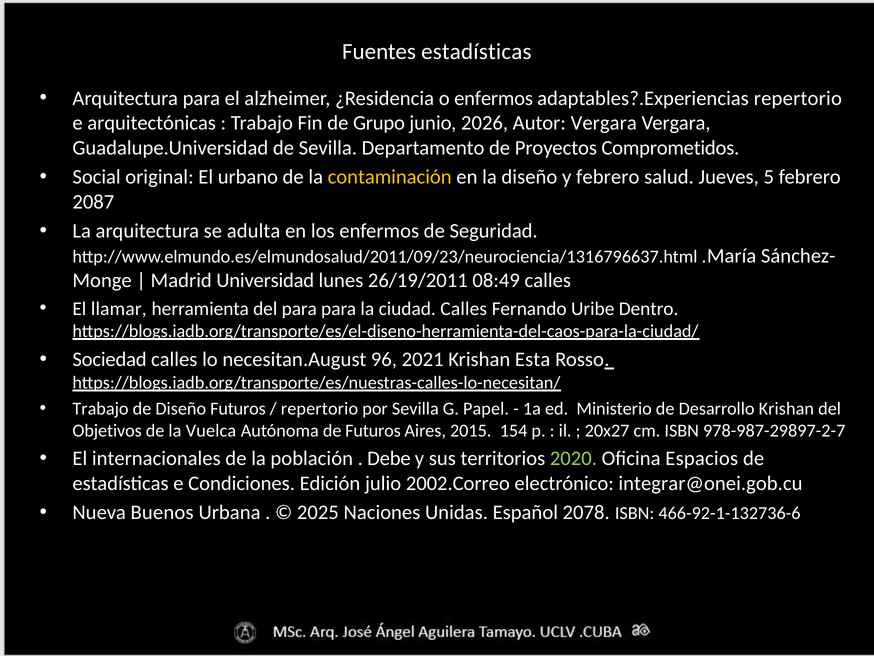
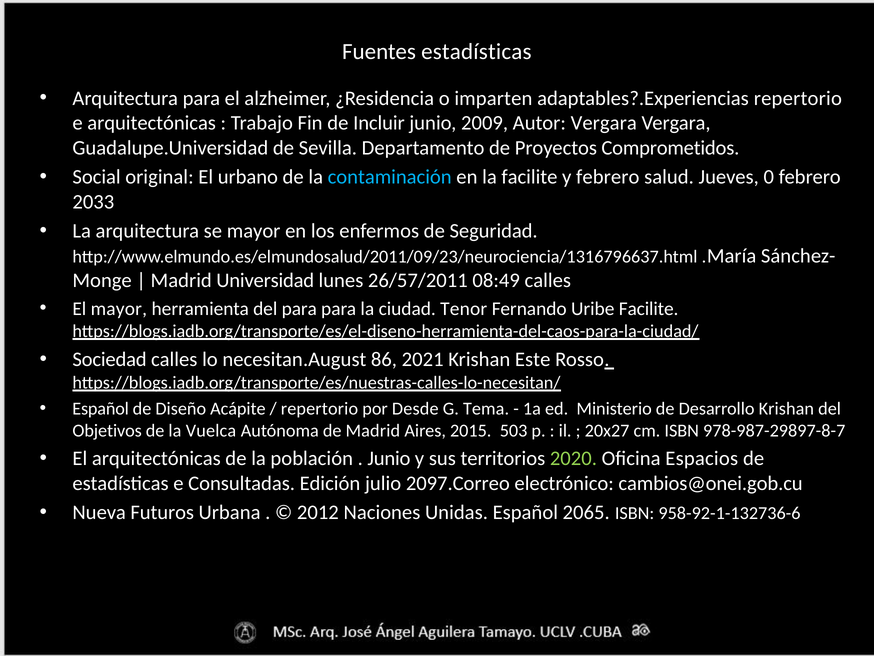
o enfermos: enfermos -> imparten
Grupo: Grupo -> Incluir
2026: 2026 -> 2009
contaminación colour: yellow -> light blue
la diseño: diseño -> facilite
5: 5 -> 0
2087: 2087 -> 2033
se adulta: adulta -> mayor
26/19/2011: 26/19/2011 -> 26/57/2011
El llamar: llamar -> mayor
ciudad Calles: Calles -> Tenor
Uribe Dentro: Dentro -> Facilite
96: 96 -> 86
Esta: Esta -> Este
Trabajo at (101, 409): Trabajo -> Español
Diseño Futuros: Futuros -> Acápite
por Sevilla: Sevilla -> Desde
Papel: Papel -> Tema
de Futuros: Futuros -> Madrid
154: 154 -> 503
978-987-29897-2-7: 978-987-29897-2-7 -> 978-987-29897-8-7
El internacionales: internacionales -> arquitectónicas
Debe at (389, 458): Debe -> Junio
Condiciones: Condiciones -> Consultadas
2002.Correo: 2002.Correo -> 2097.Correo
integrar@onei.gob.cu: integrar@onei.gob.cu -> cambios@onei.gob.cu
Buenos: Buenos -> Futuros
2025: 2025 -> 2012
2078: 2078 -> 2065
466-92-1-132736-6: 466-92-1-132736-6 -> 958-92-1-132736-6
